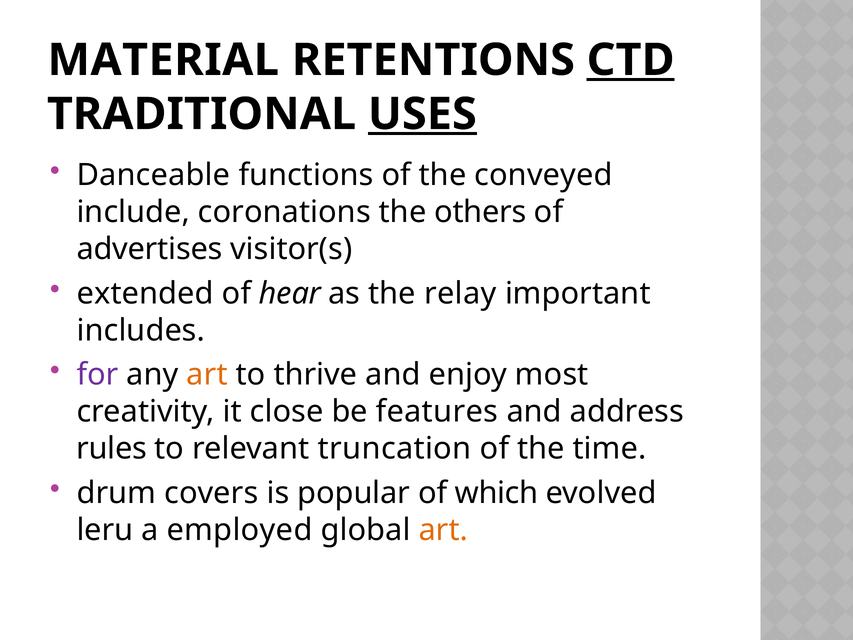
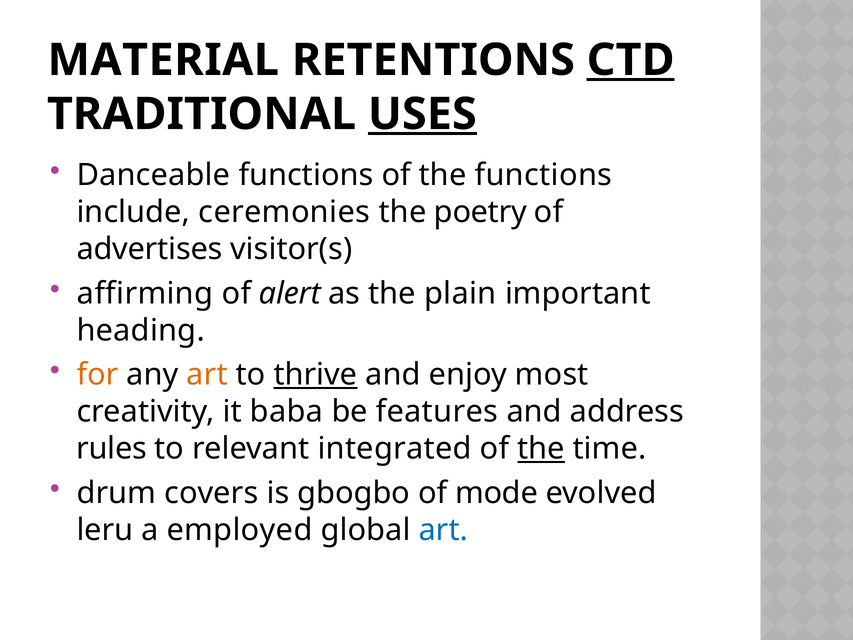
the conveyed: conveyed -> functions
coronations: coronations -> ceremonies
others: others -> poetry
extended: extended -> affirming
hear: hear -> alert
relay: relay -> plain
includes: includes -> heading
for colour: purple -> orange
thrive underline: none -> present
close: close -> baba
truncation: truncation -> integrated
the at (541, 449) underline: none -> present
popular: popular -> gbogbo
which: which -> mode
art at (443, 530) colour: orange -> blue
